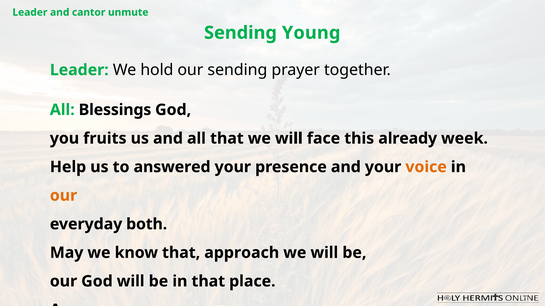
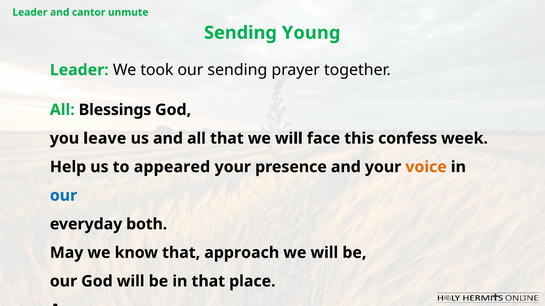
hold: hold -> took
fruits: fruits -> leave
already: already -> confess
answered: answered -> appeared
our at (63, 196) colour: orange -> blue
